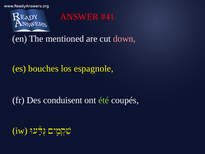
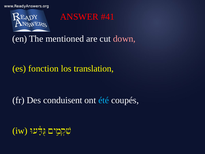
bouches: bouches -> fonction
espagnole: espagnole -> translation
été colour: light green -> light blue
